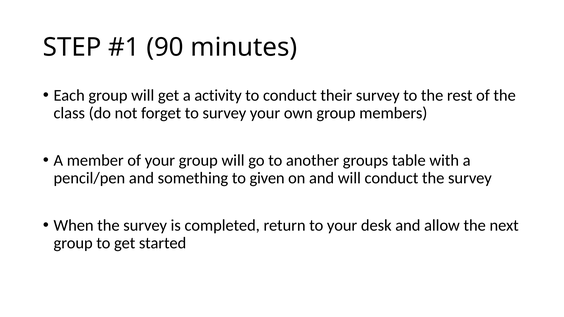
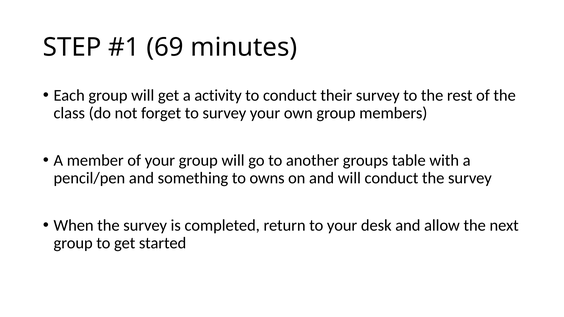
90: 90 -> 69
given: given -> owns
